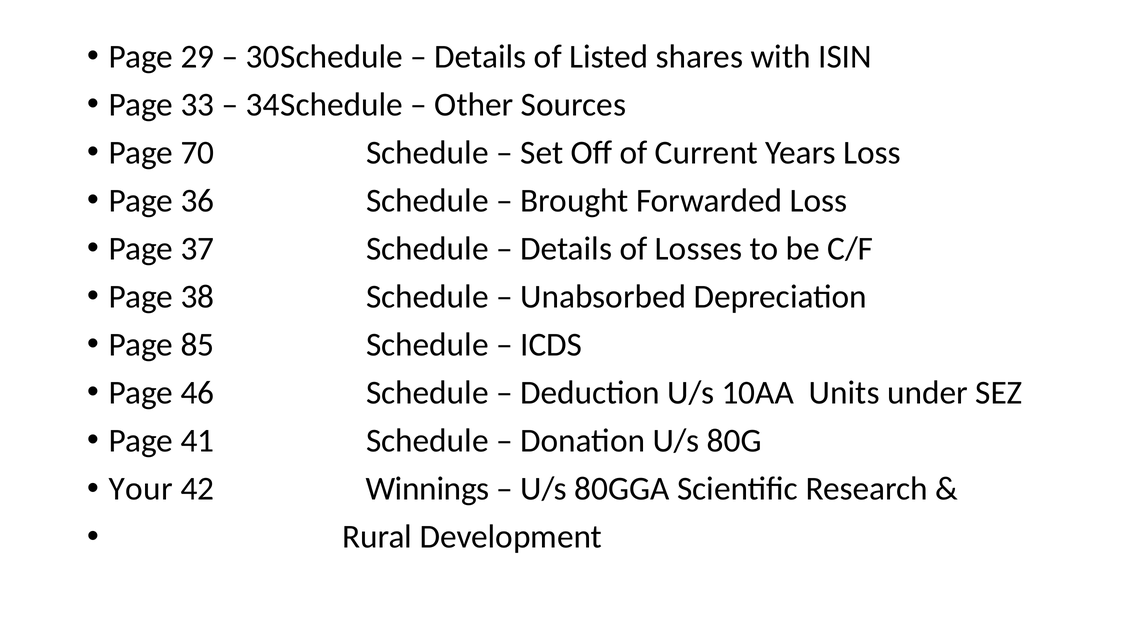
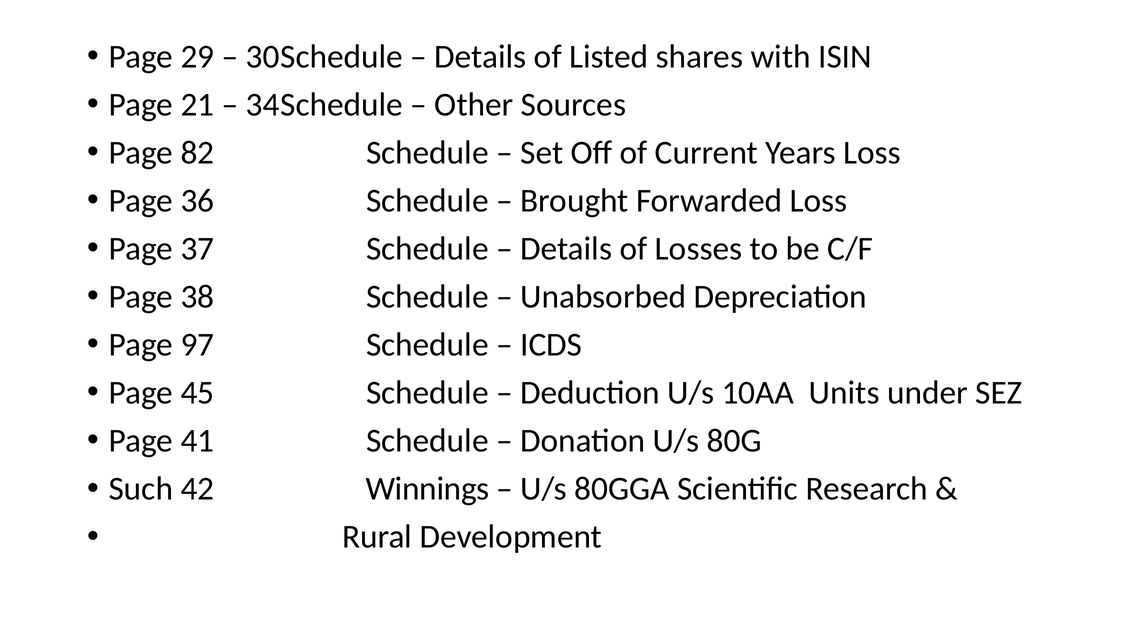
33: 33 -> 21
70: 70 -> 82
85: 85 -> 97
46: 46 -> 45
Your: Your -> Such
